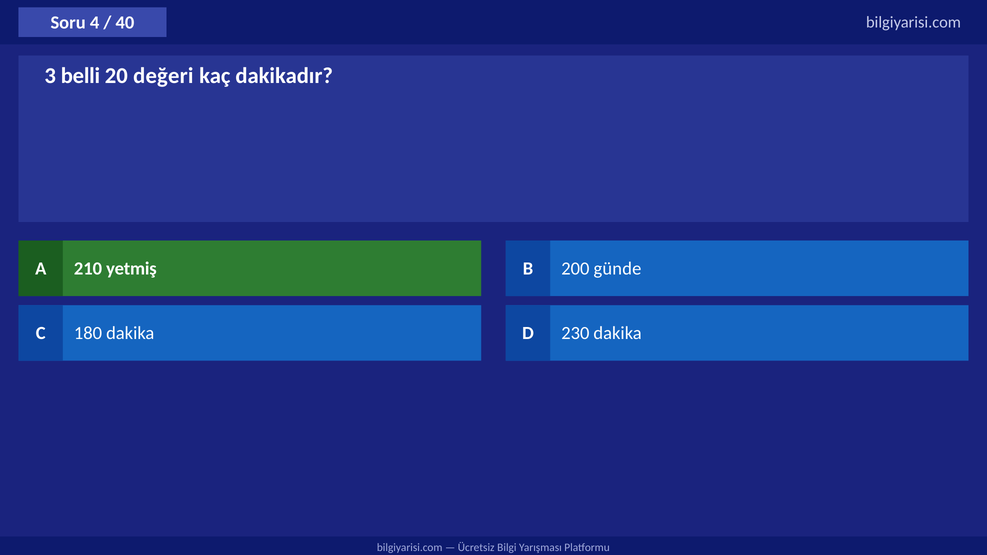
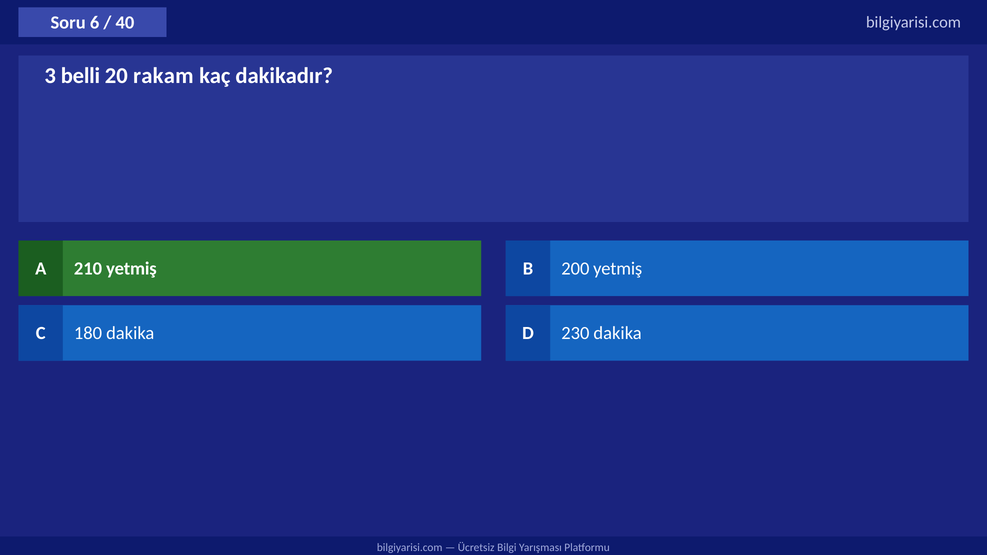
4: 4 -> 6
değeri: değeri -> rakam
200 günde: günde -> yetmiş
